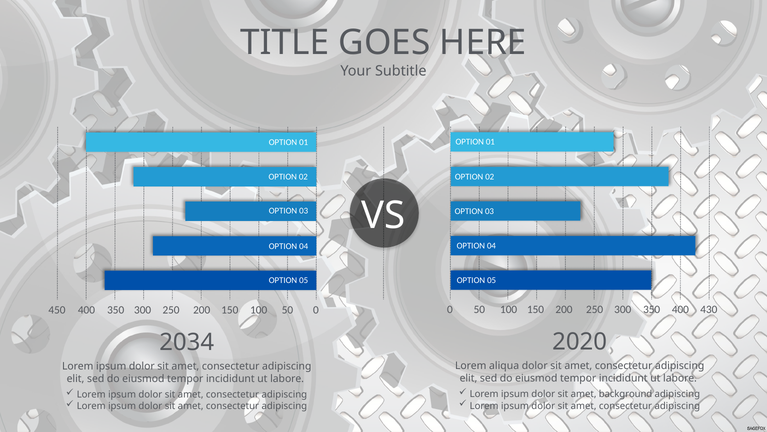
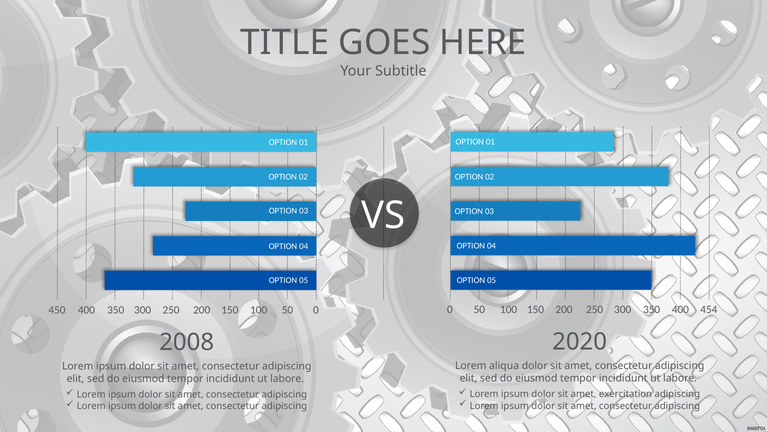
430: 430 -> 454
2034: 2034 -> 2008
background: background -> exercitation
